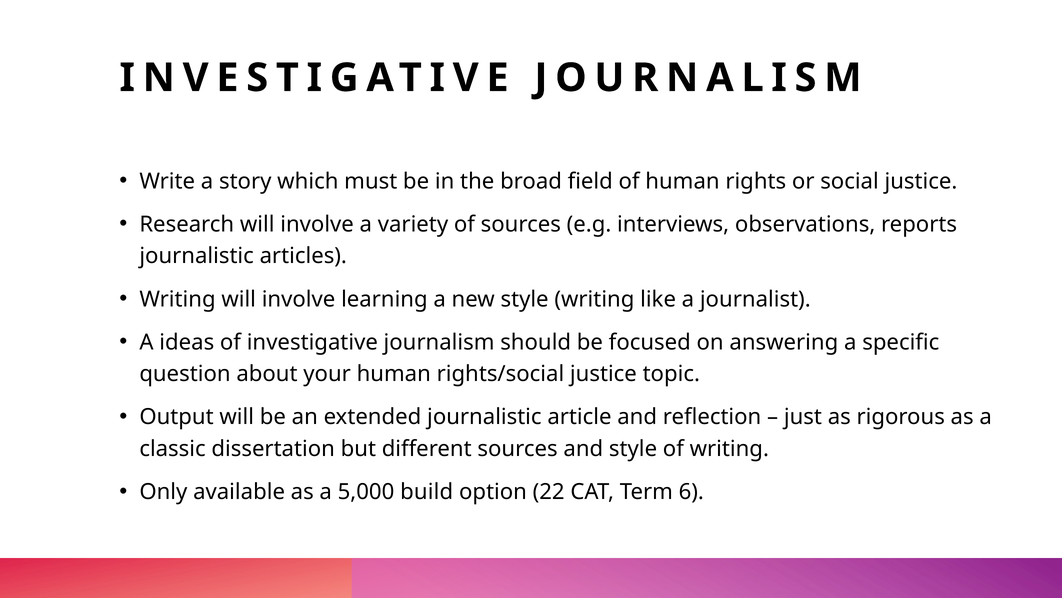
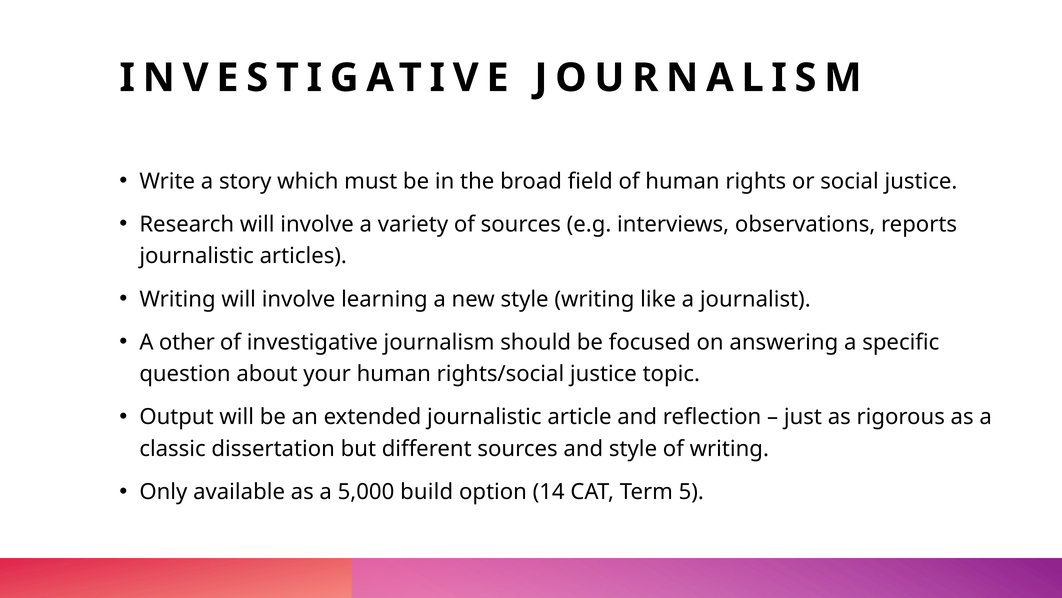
ideas: ideas -> other
22: 22 -> 14
6: 6 -> 5
